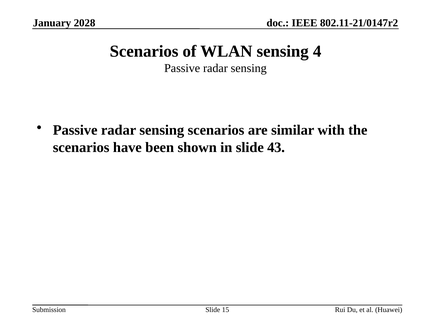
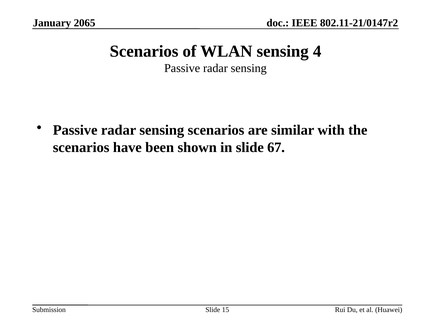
2028: 2028 -> 2065
43: 43 -> 67
